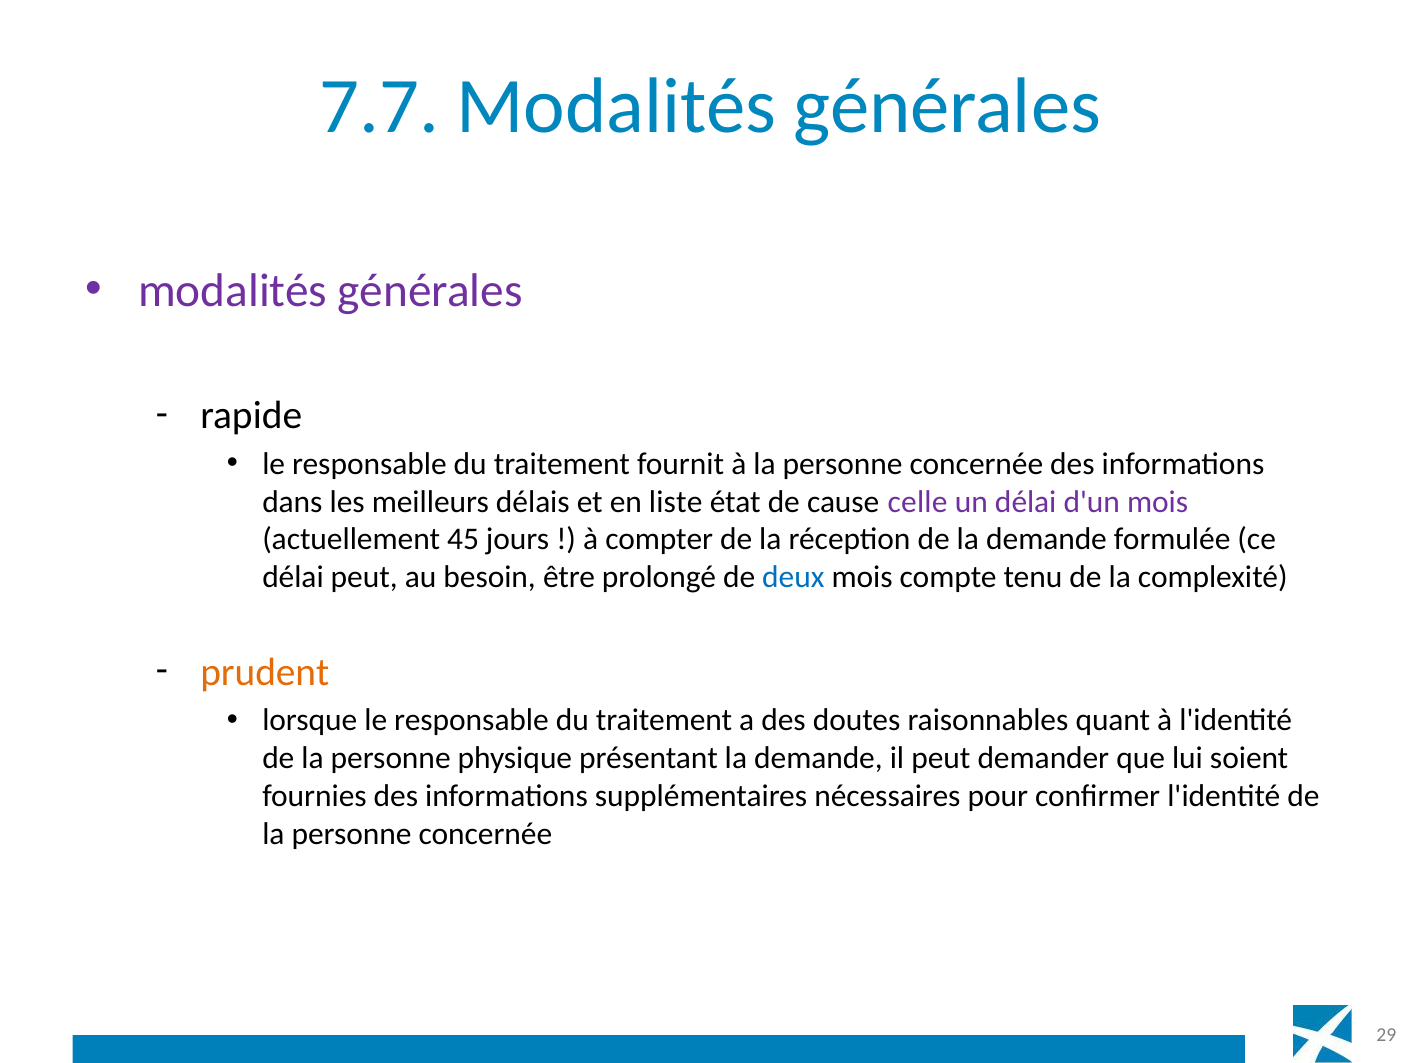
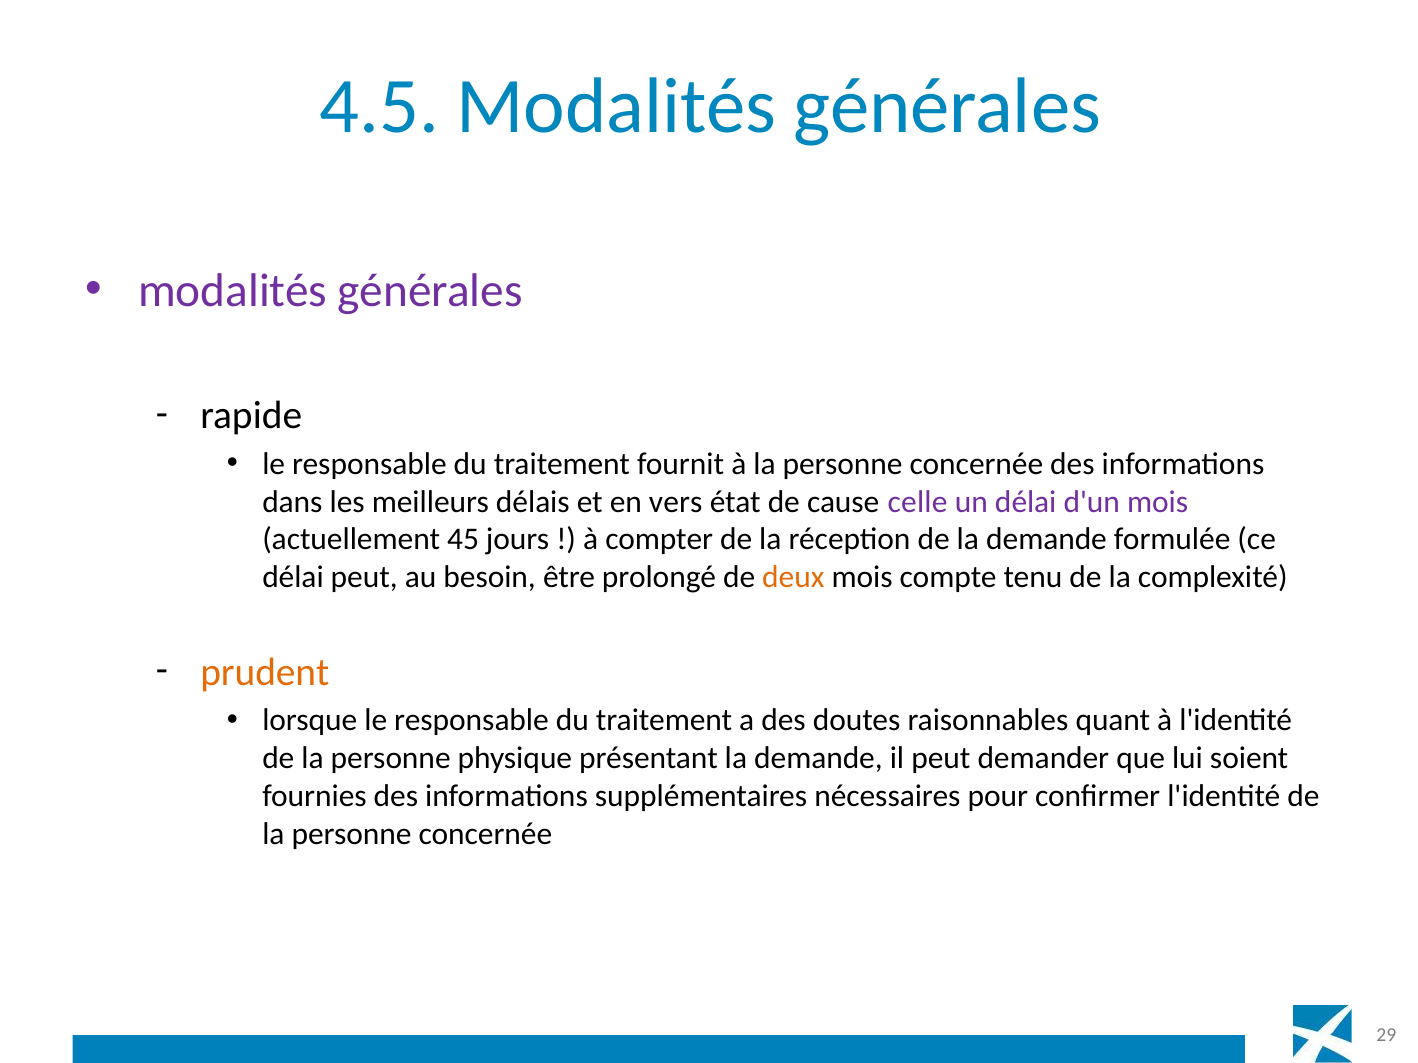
7.7: 7.7 -> 4.5
liste: liste -> vers
deux colour: blue -> orange
